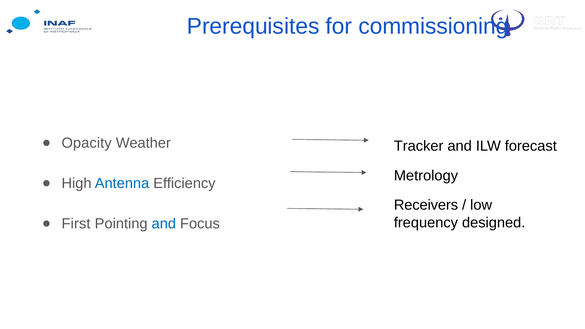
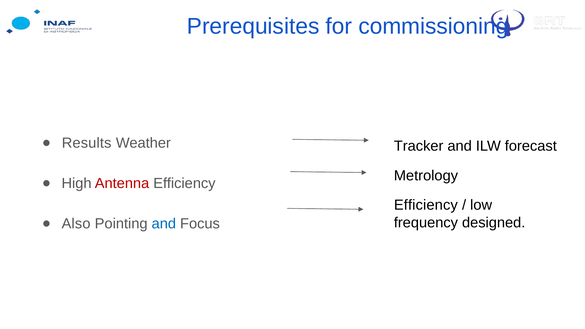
Opacity: Opacity -> Results
Antenna colour: blue -> red
Receivers at (426, 205): Receivers -> Efficiency
First: First -> Also
